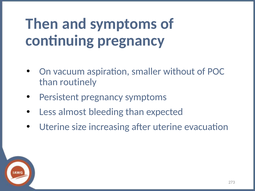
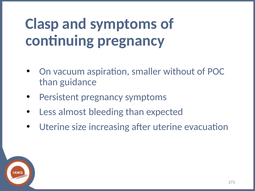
Then: Then -> Clasp
routinely: routinely -> guidance
